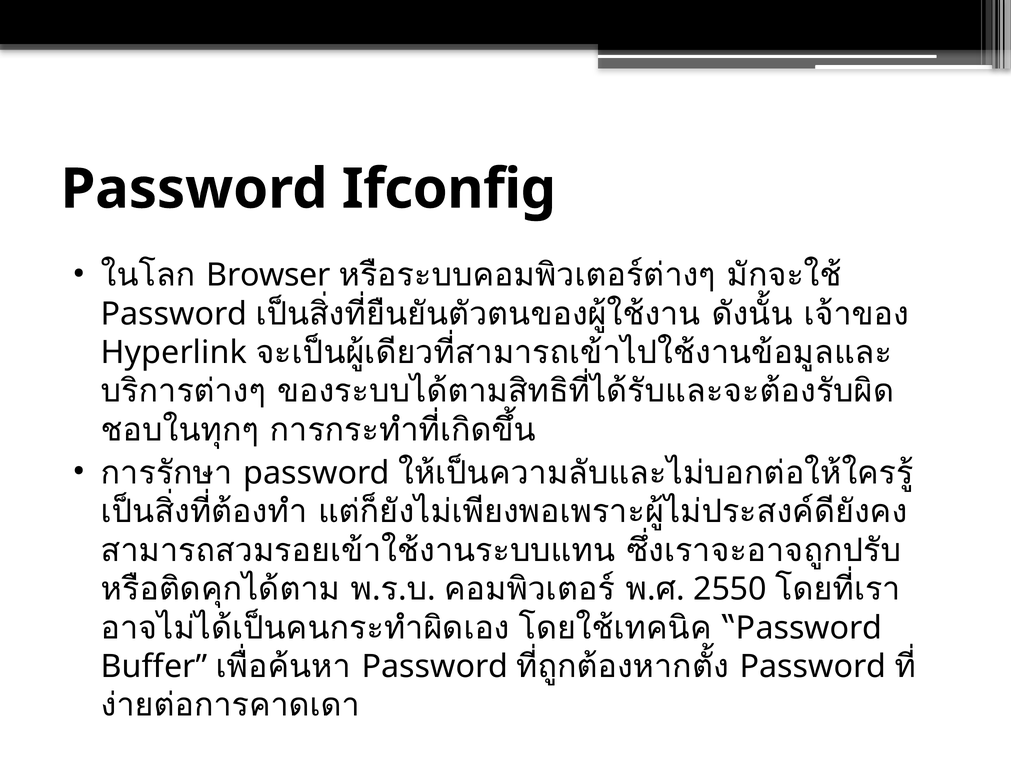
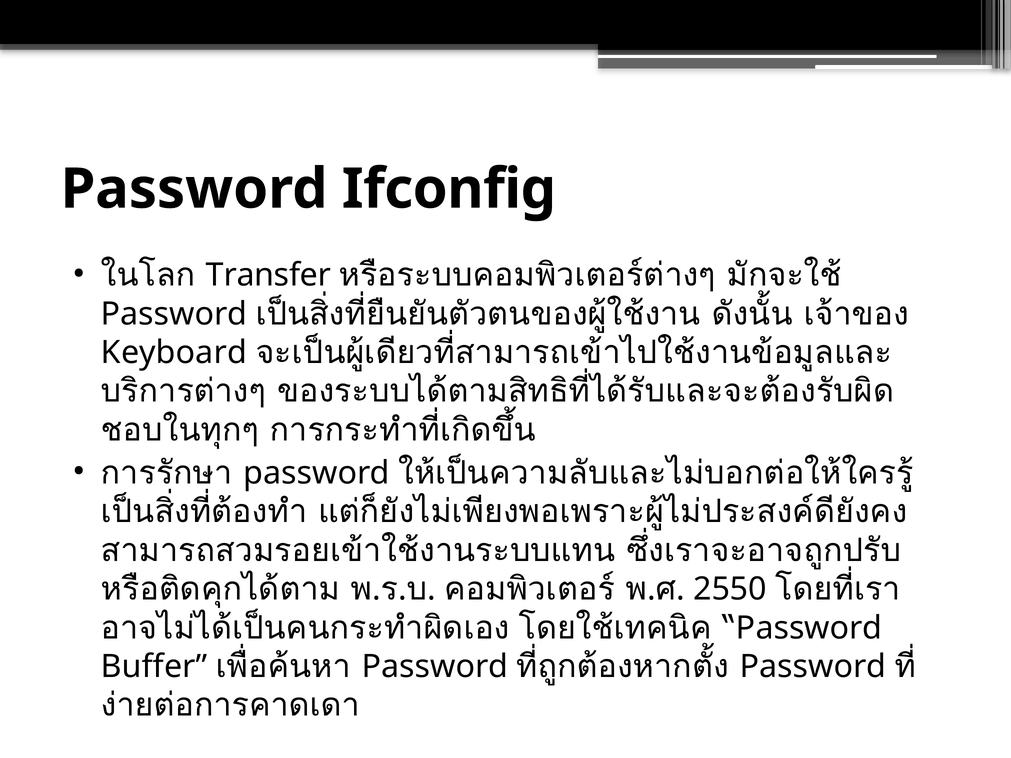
Browser: Browser -> Transfer
Hyperlink: Hyperlink -> Keyboard
